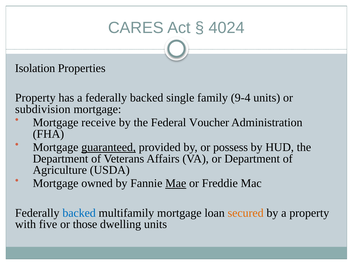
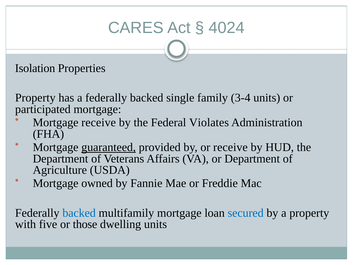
9-4: 9-4 -> 3-4
subdivision: subdivision -> participated
Voucher: Voucher -> Violates
or possess: possess -> receive
Mae underline: present -> none
secured colour: orange -> blue
